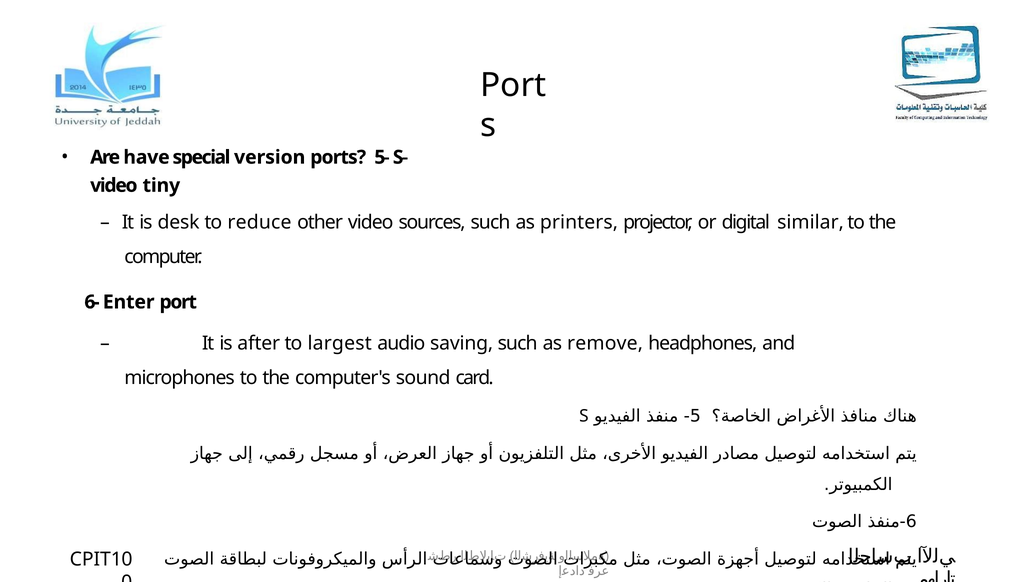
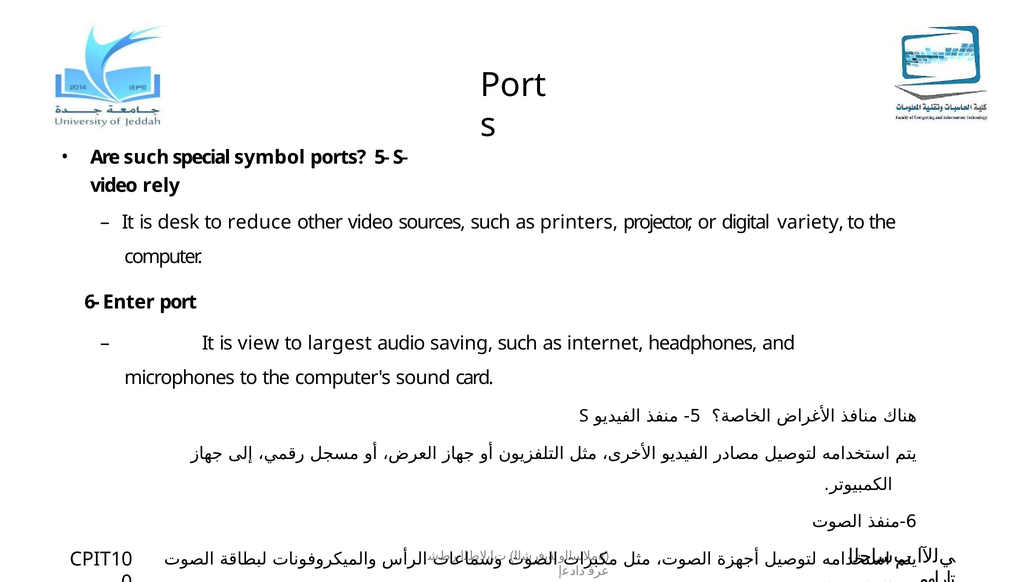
Are have: have -> such
version: version -> symbol
tiny: tiny -> rely
similar: similar -> variety
after: after -> view
remove: remove -> internet
